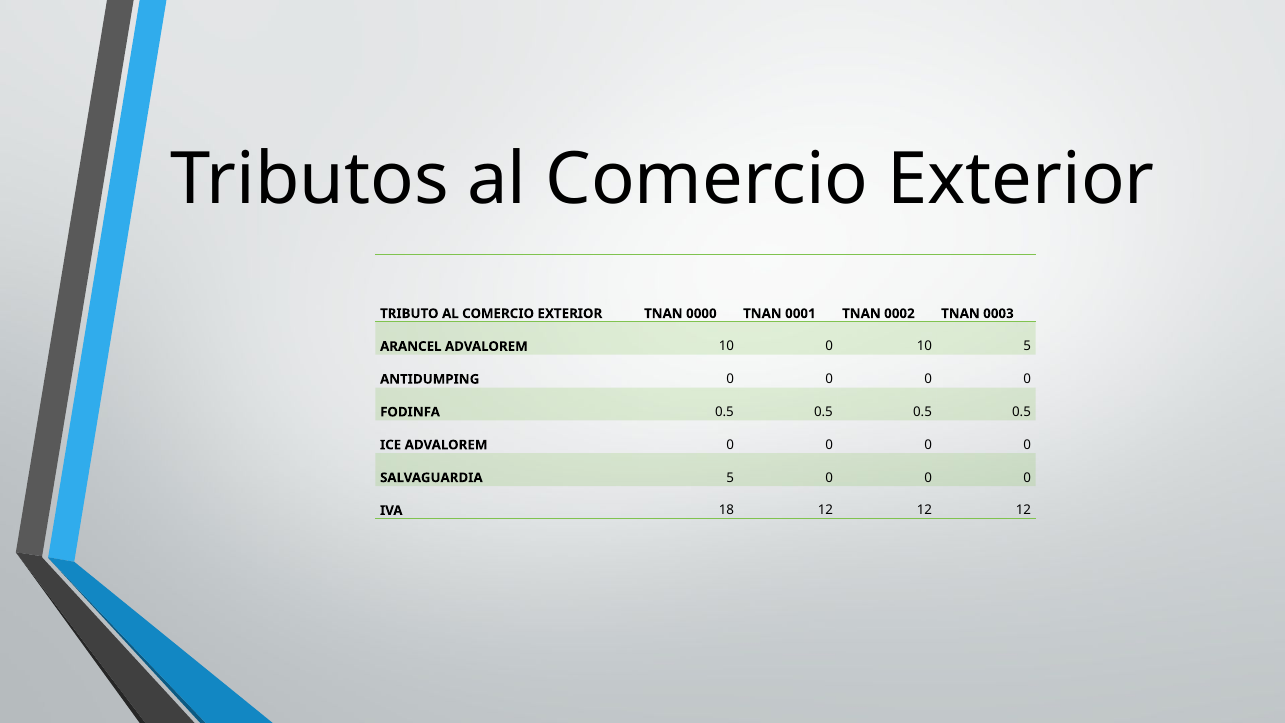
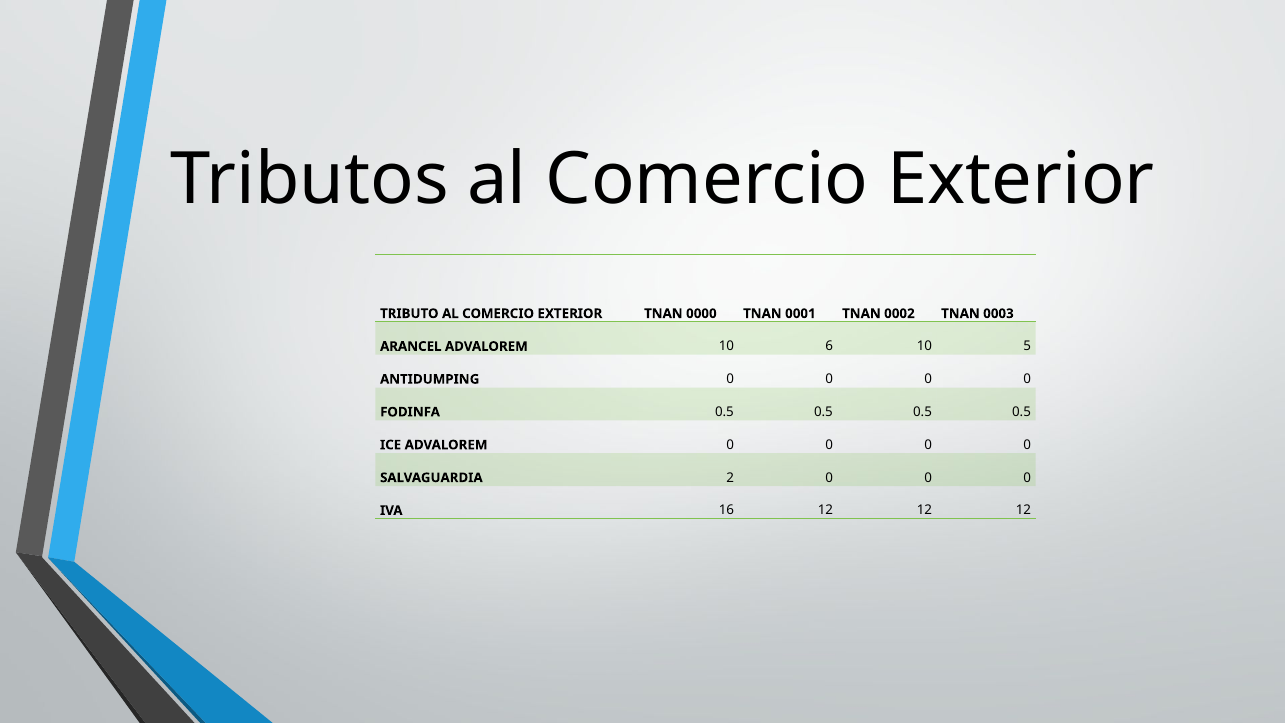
10 0: 0 -> 6
SALVAGUARDIA 5: 5 -> 2
18: 18 -> 16
